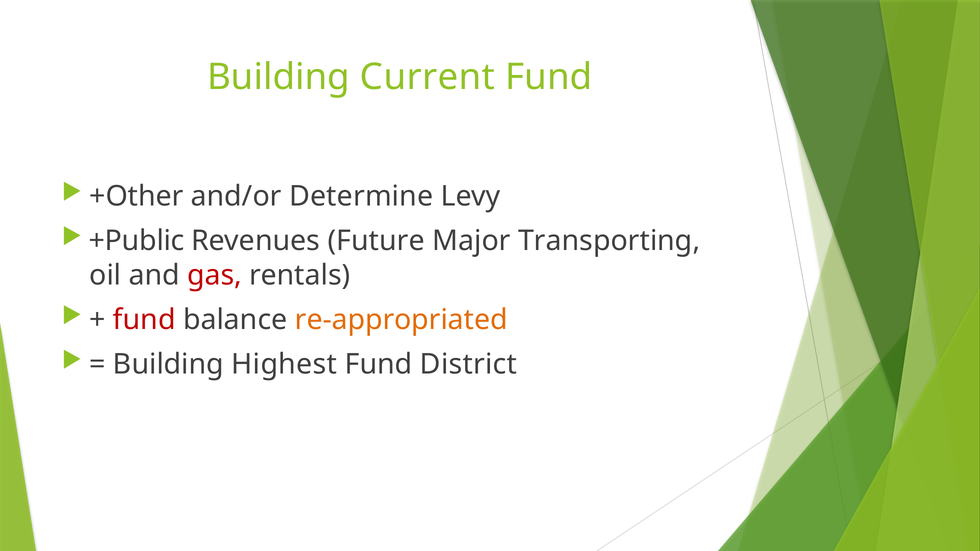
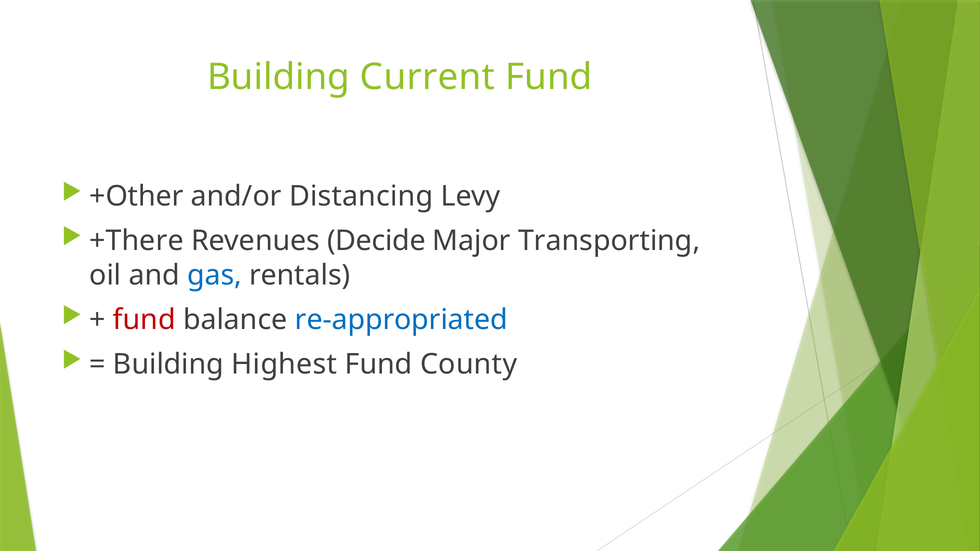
Determine: Determine -> Distancing
+Public: +Public -> +There
Future: Future -> Decide
gas colour: red -> blue
re-appropriated colour: orange -> blue
District: District -> County
